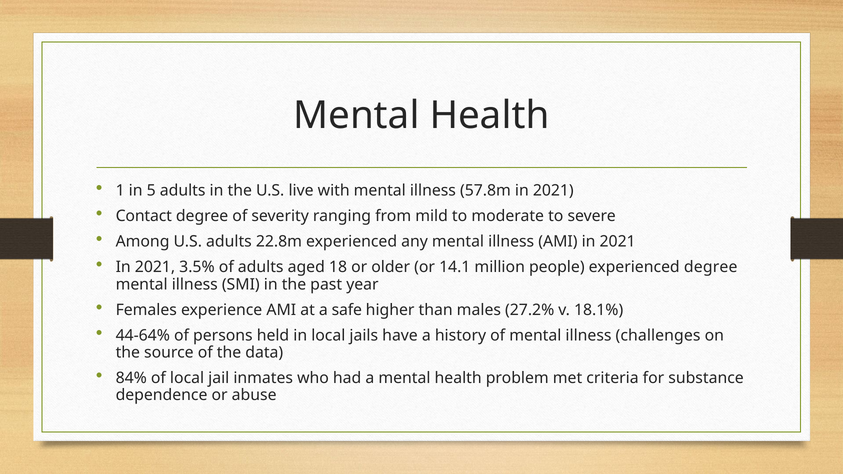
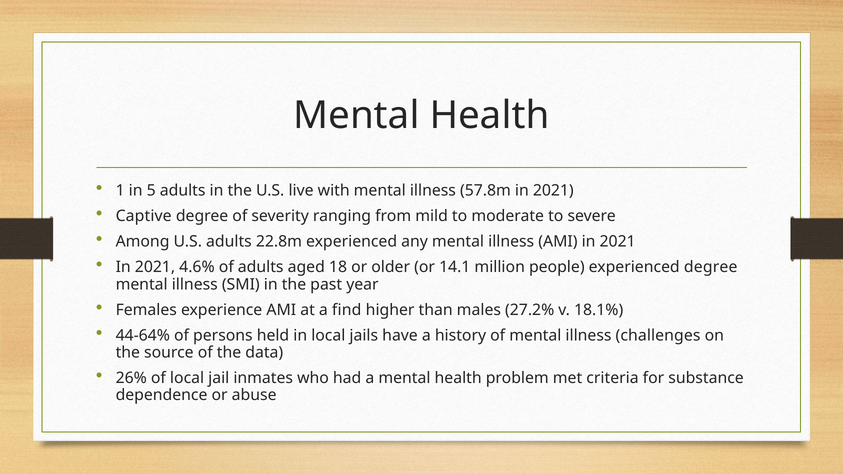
Contact: Contact -> Captive
3.5%: 3.5% -> 4.6%
safe: safe -> find
84%: 84% -> 26%
